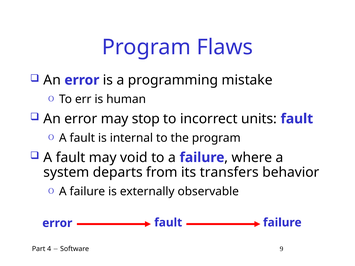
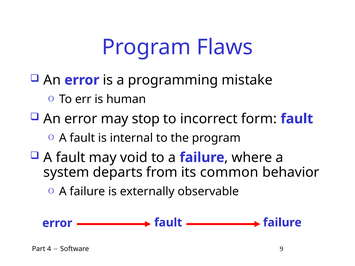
units: units -> form
transfers: transfers -> common
